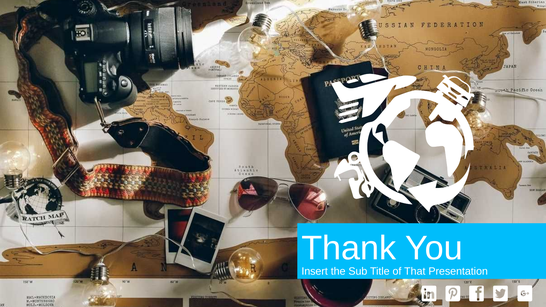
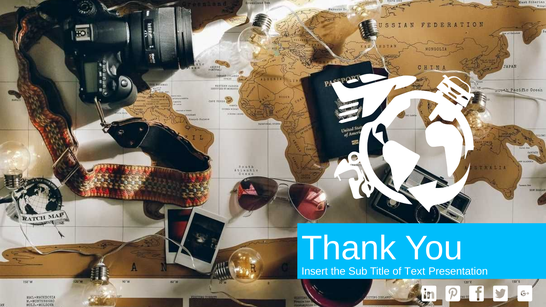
That: That -> Text
